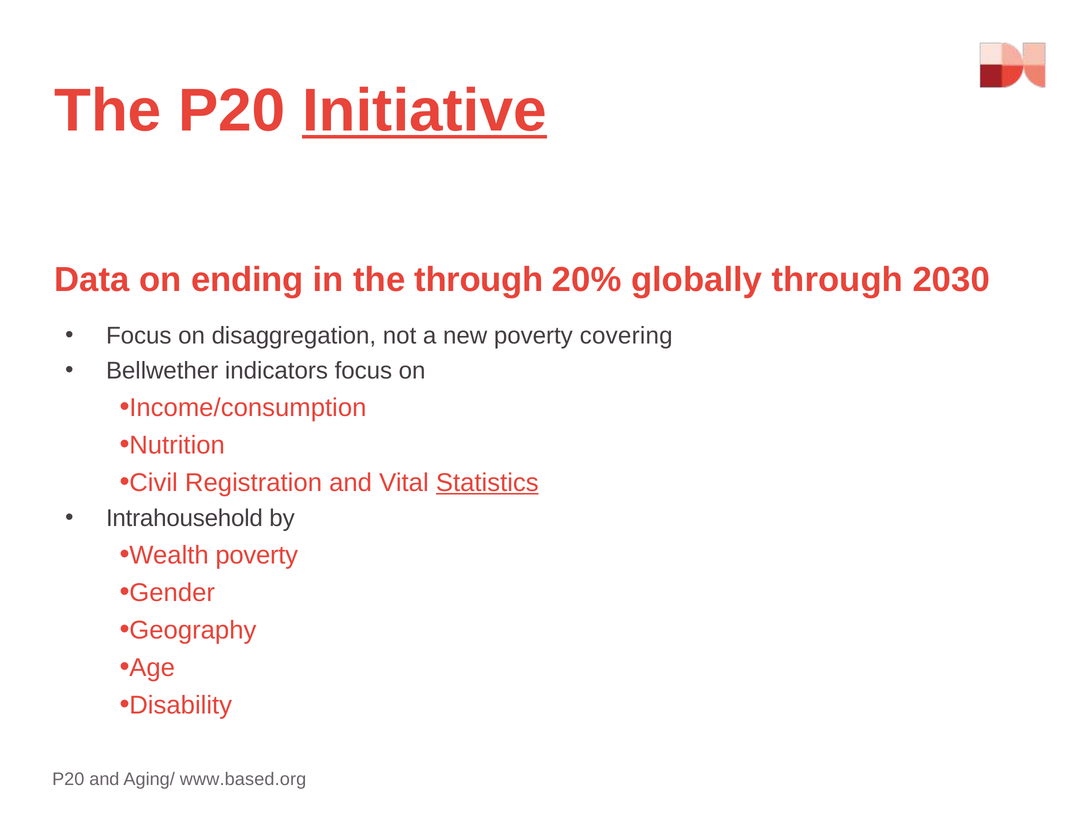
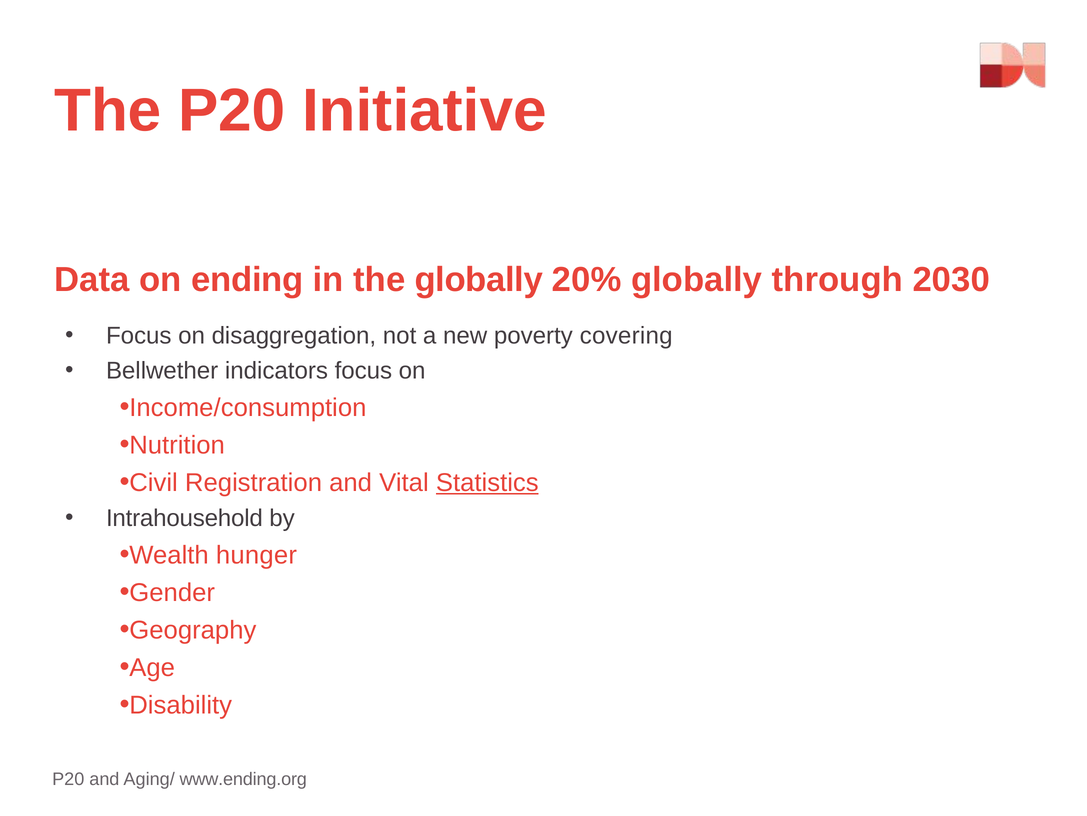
Initiative underline: present -> none
the through: through -> globally
Wealth poverty: poverty -> hunger
www.based.org: www.based.org -> www.ending.org
